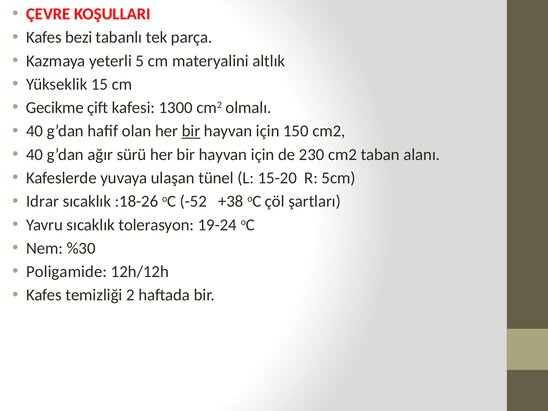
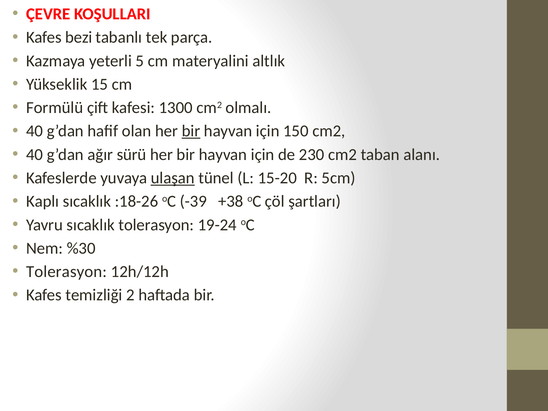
Gecikme: Gecikme -> Formülü
ulaşan underline: none -> present
Idrar: Idrar -> Kaplı
-52: -52 -> -39
Poligamide at (67, 272): Poligamide -> Tolerasyon
